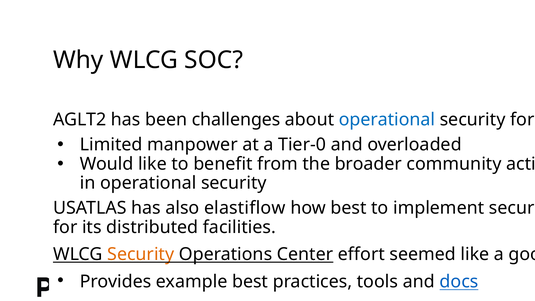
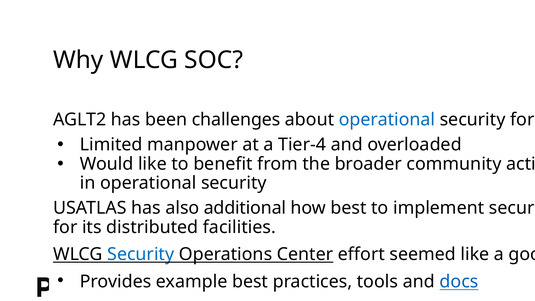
Tier-0: Tier-0 -> Tier-4
elastiflow: elastiflow -> additional
Security at (141, 254) colour: orange -> blue
